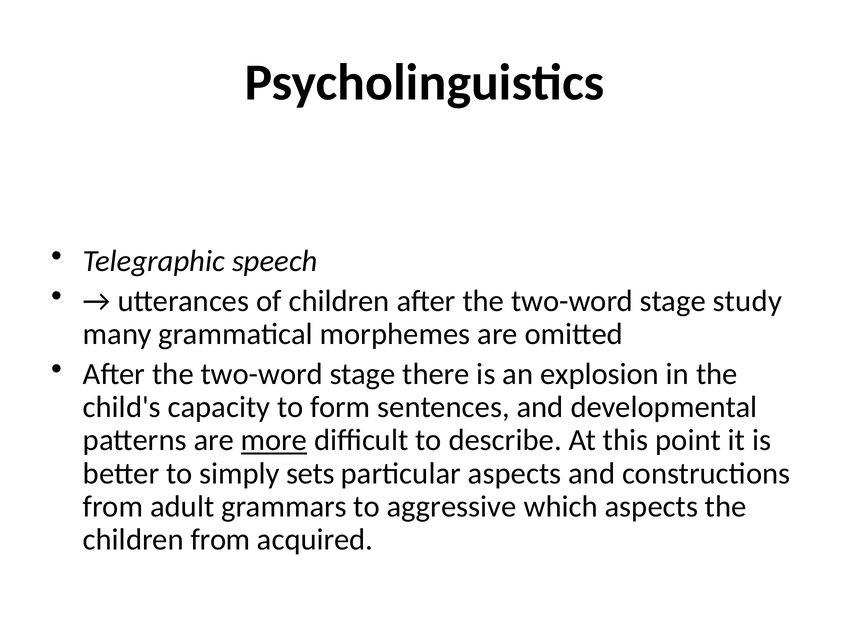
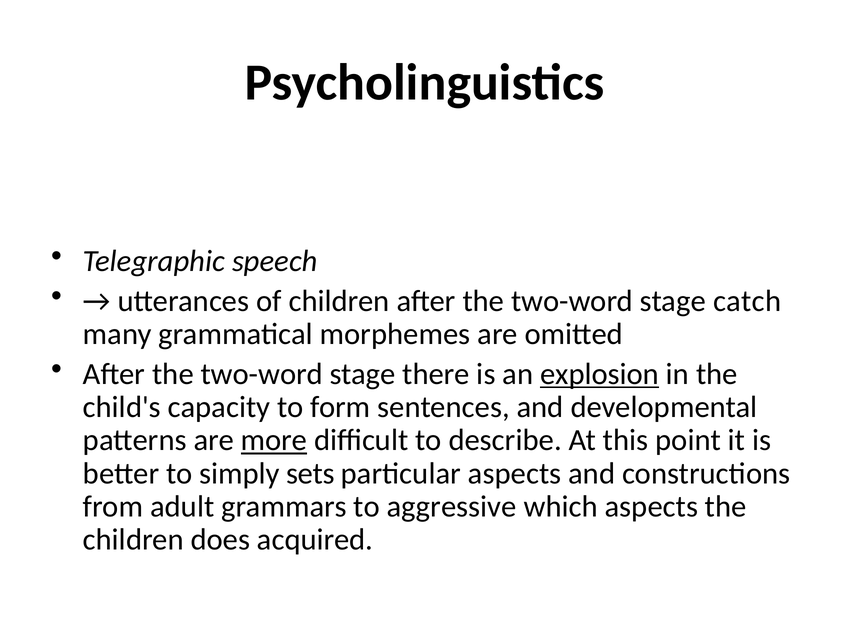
study: study -> catch
explosion underline: none -> present
children from: from -> does
